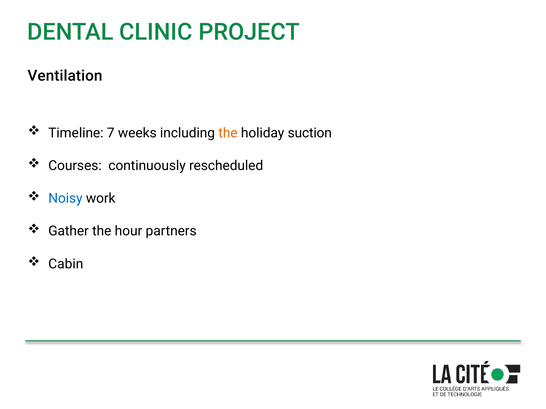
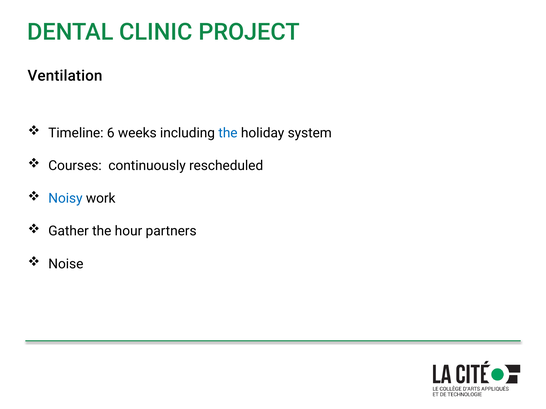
7: 7 -> 6
the at (228, 133) colour: orange -> blue
suction: suction -> system
Cabin: Cabin -> Noise
